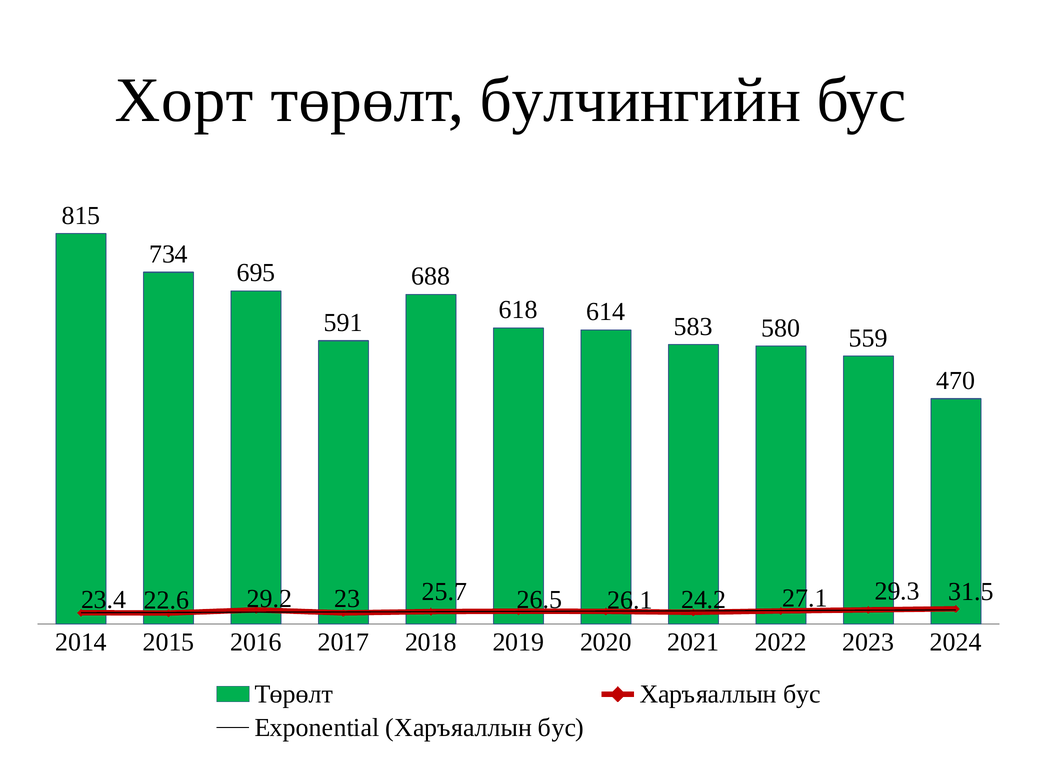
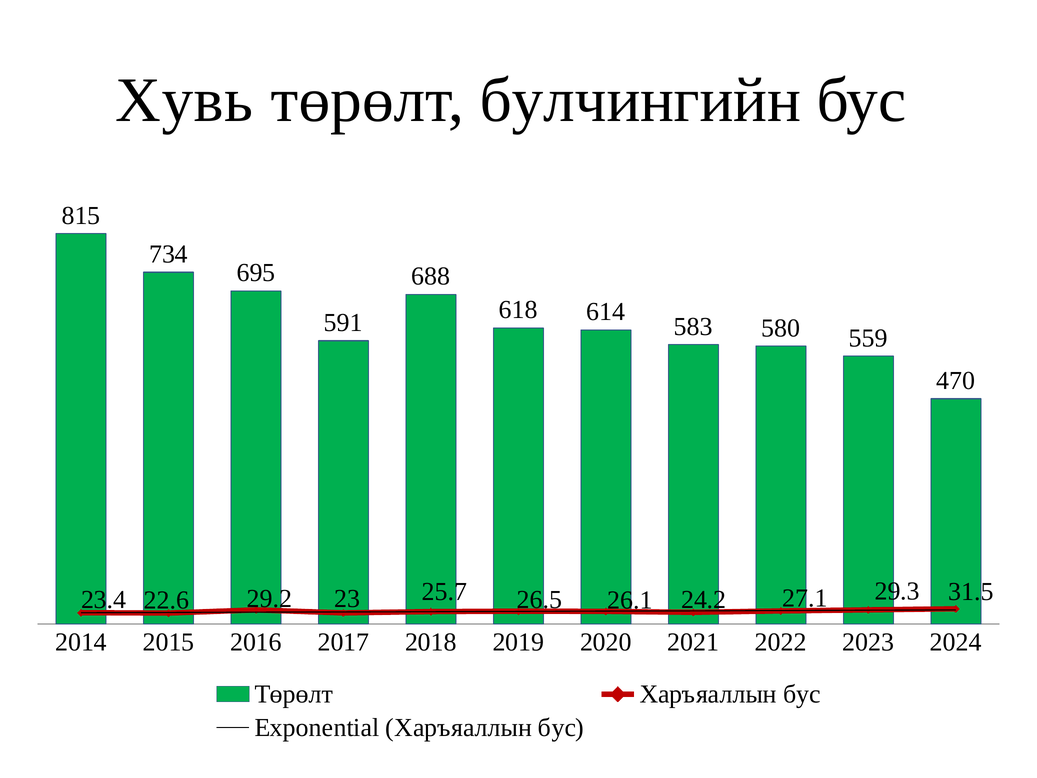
Хорт: Хорт -> Хувь
